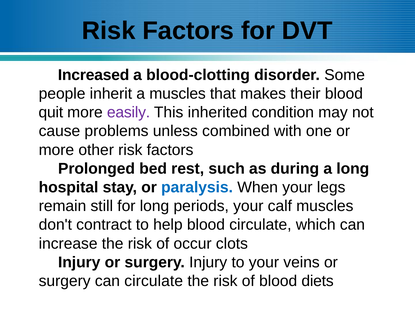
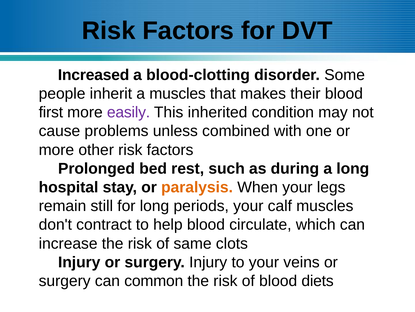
quit: quit -> first
paralysis colour: blue -> orange
occur: occur -> same
can circulate: circulate -> common
